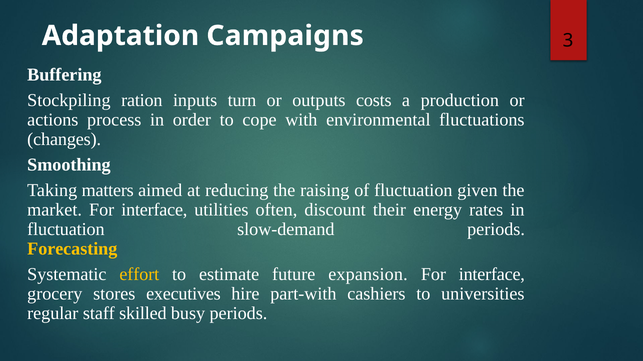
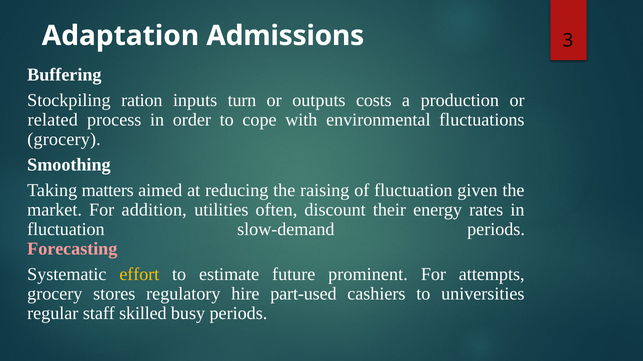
Campaigns: Campaigns -> Admissions
actions: actions -> related
changes at (64, 139): changes -> grocery
market For interface: interface -> addition
Forecasting colour: yellow -> pink
expansion: expansion -> prominent
interface at (492, 275): interface -> attempts
executives: executives -> regulatory
part-with: part-with -> part-used
